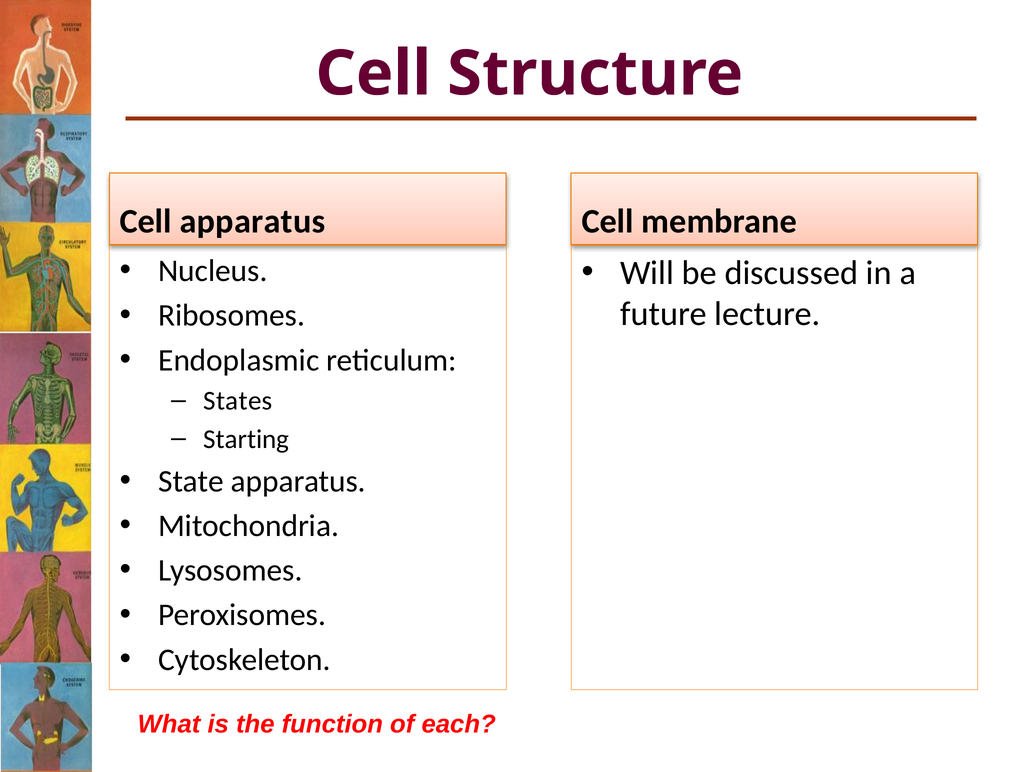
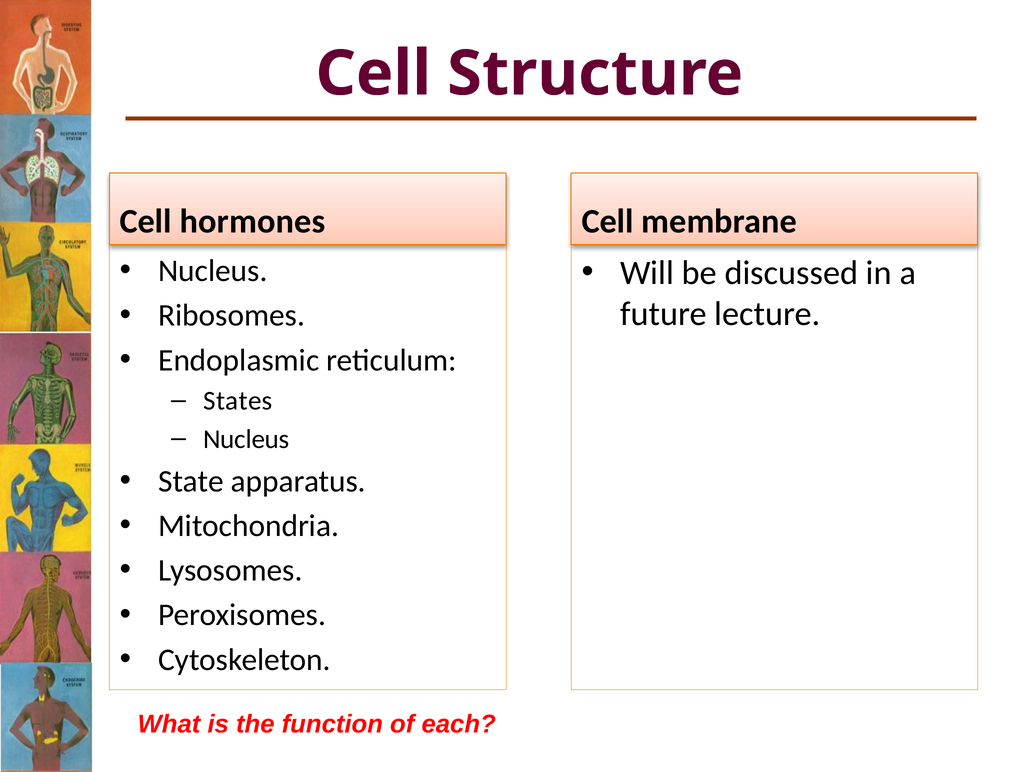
Cell apparatus: apparatus -> hormones
Starting at (246, 439): Starting -> Nucleus
